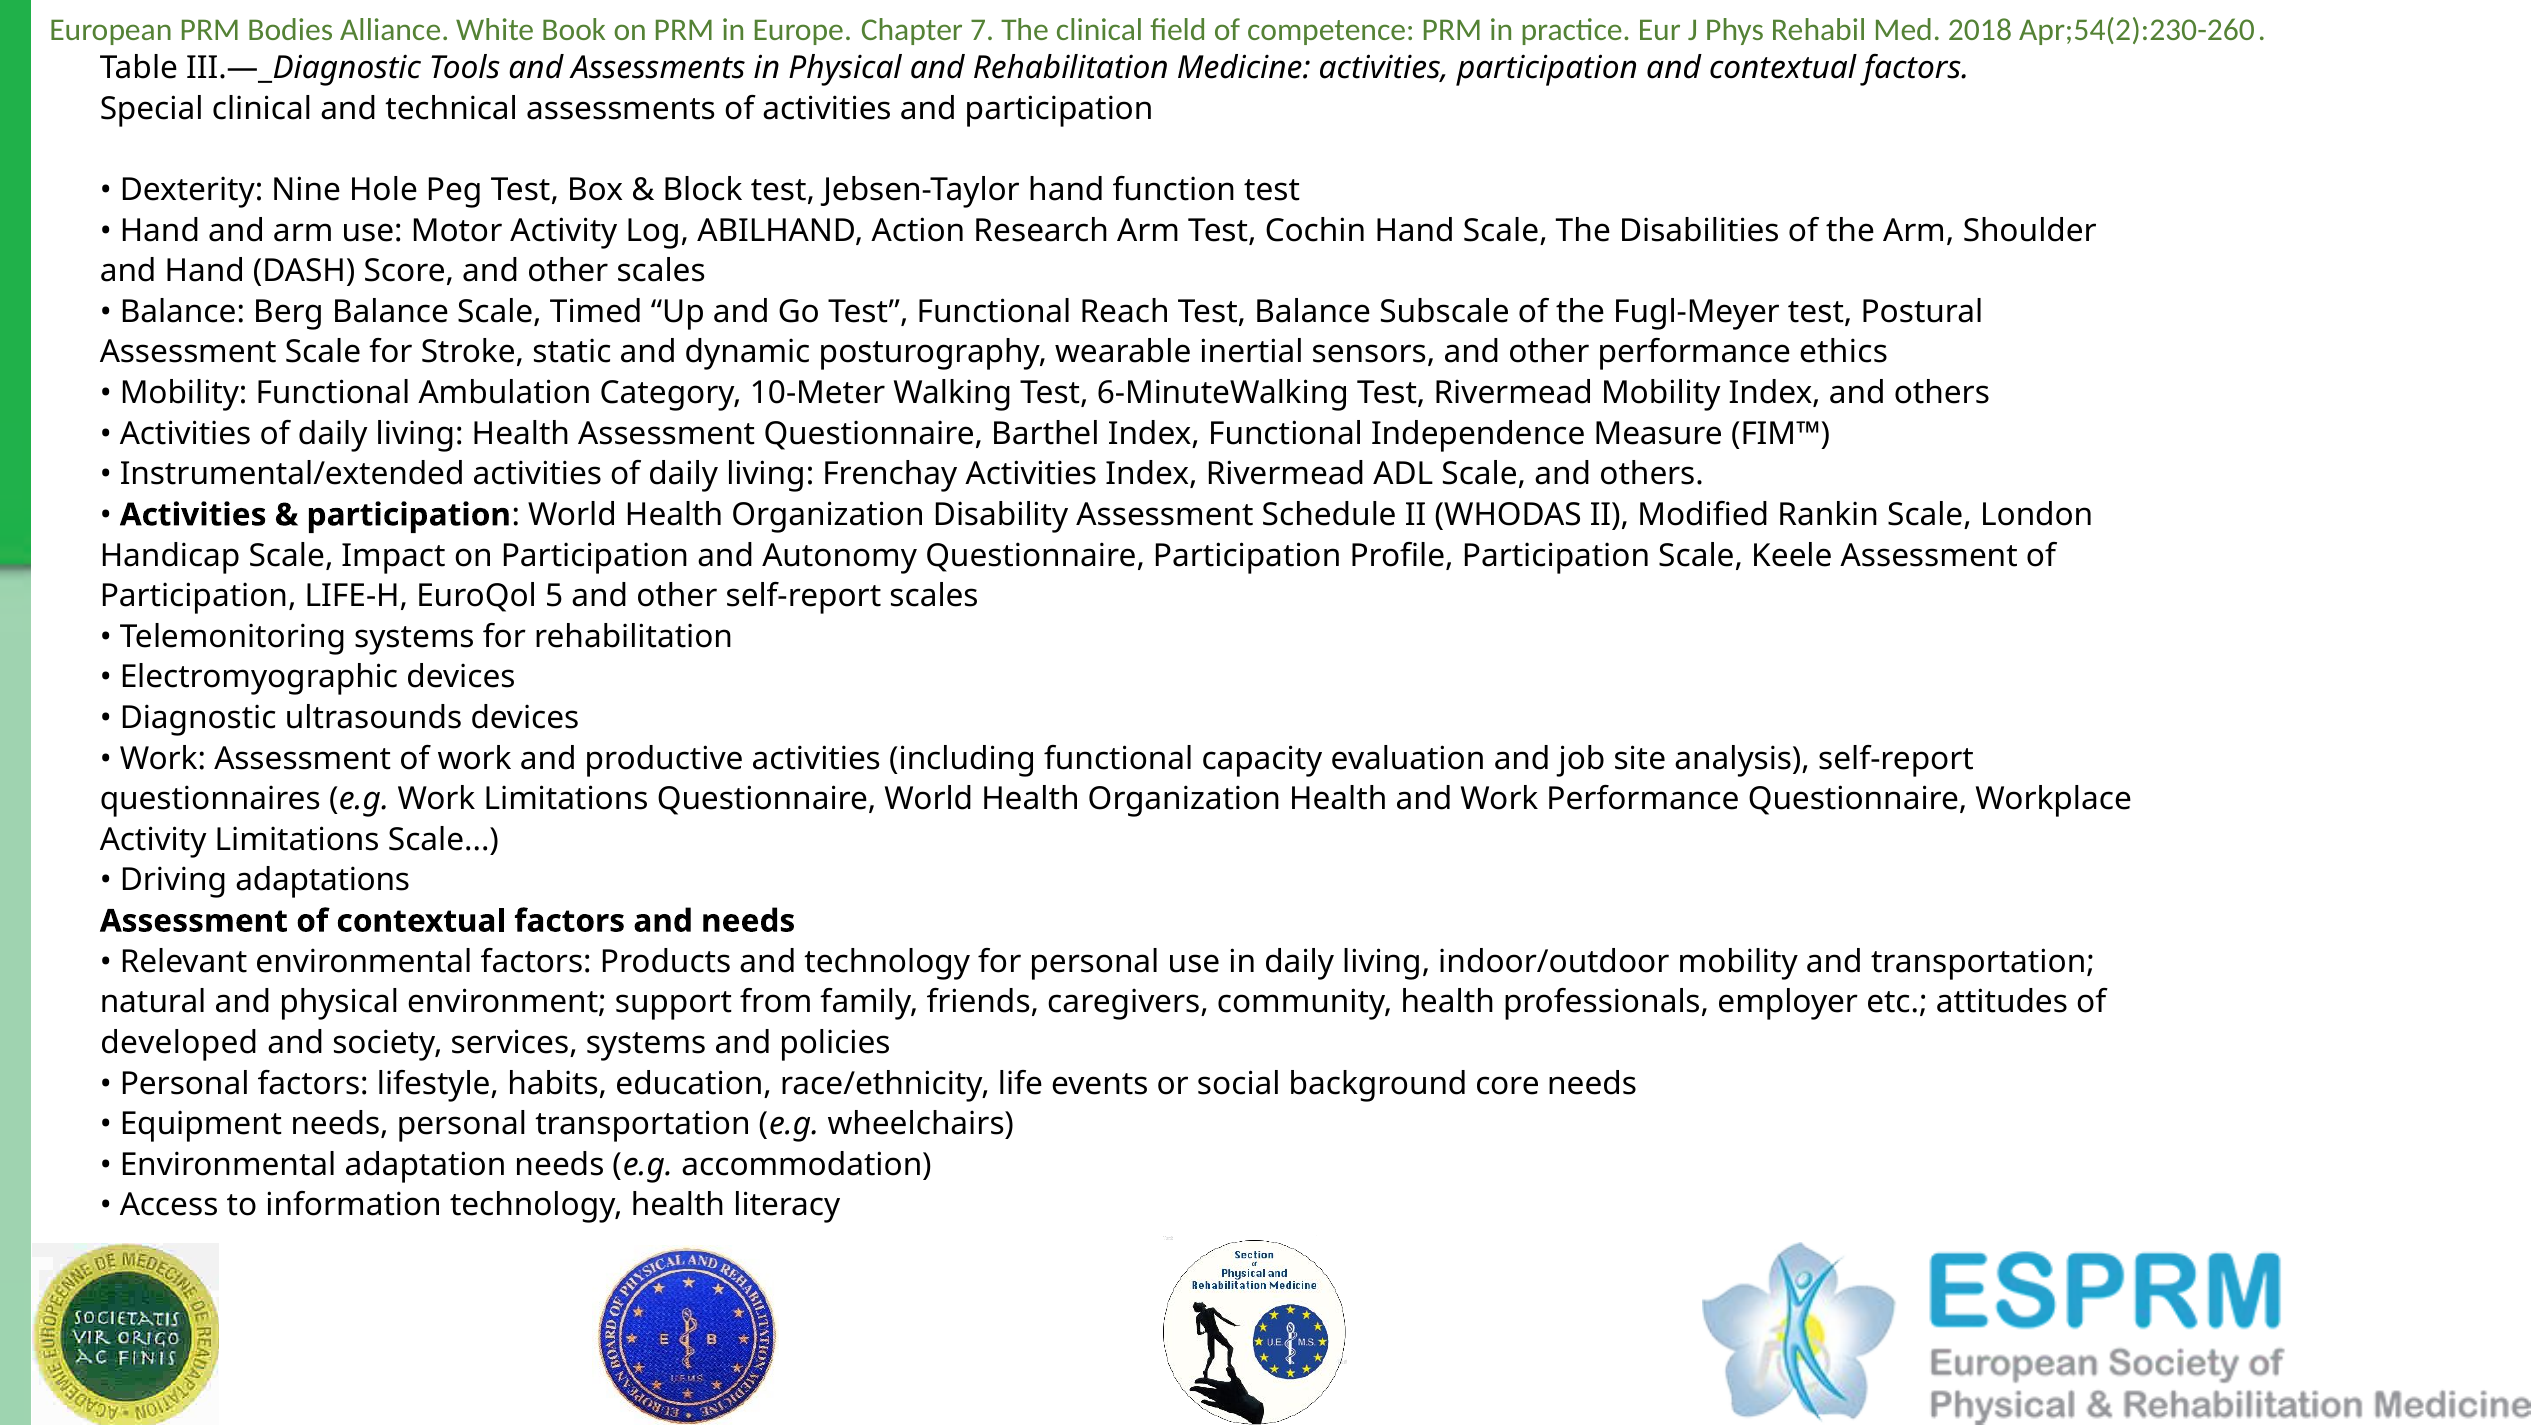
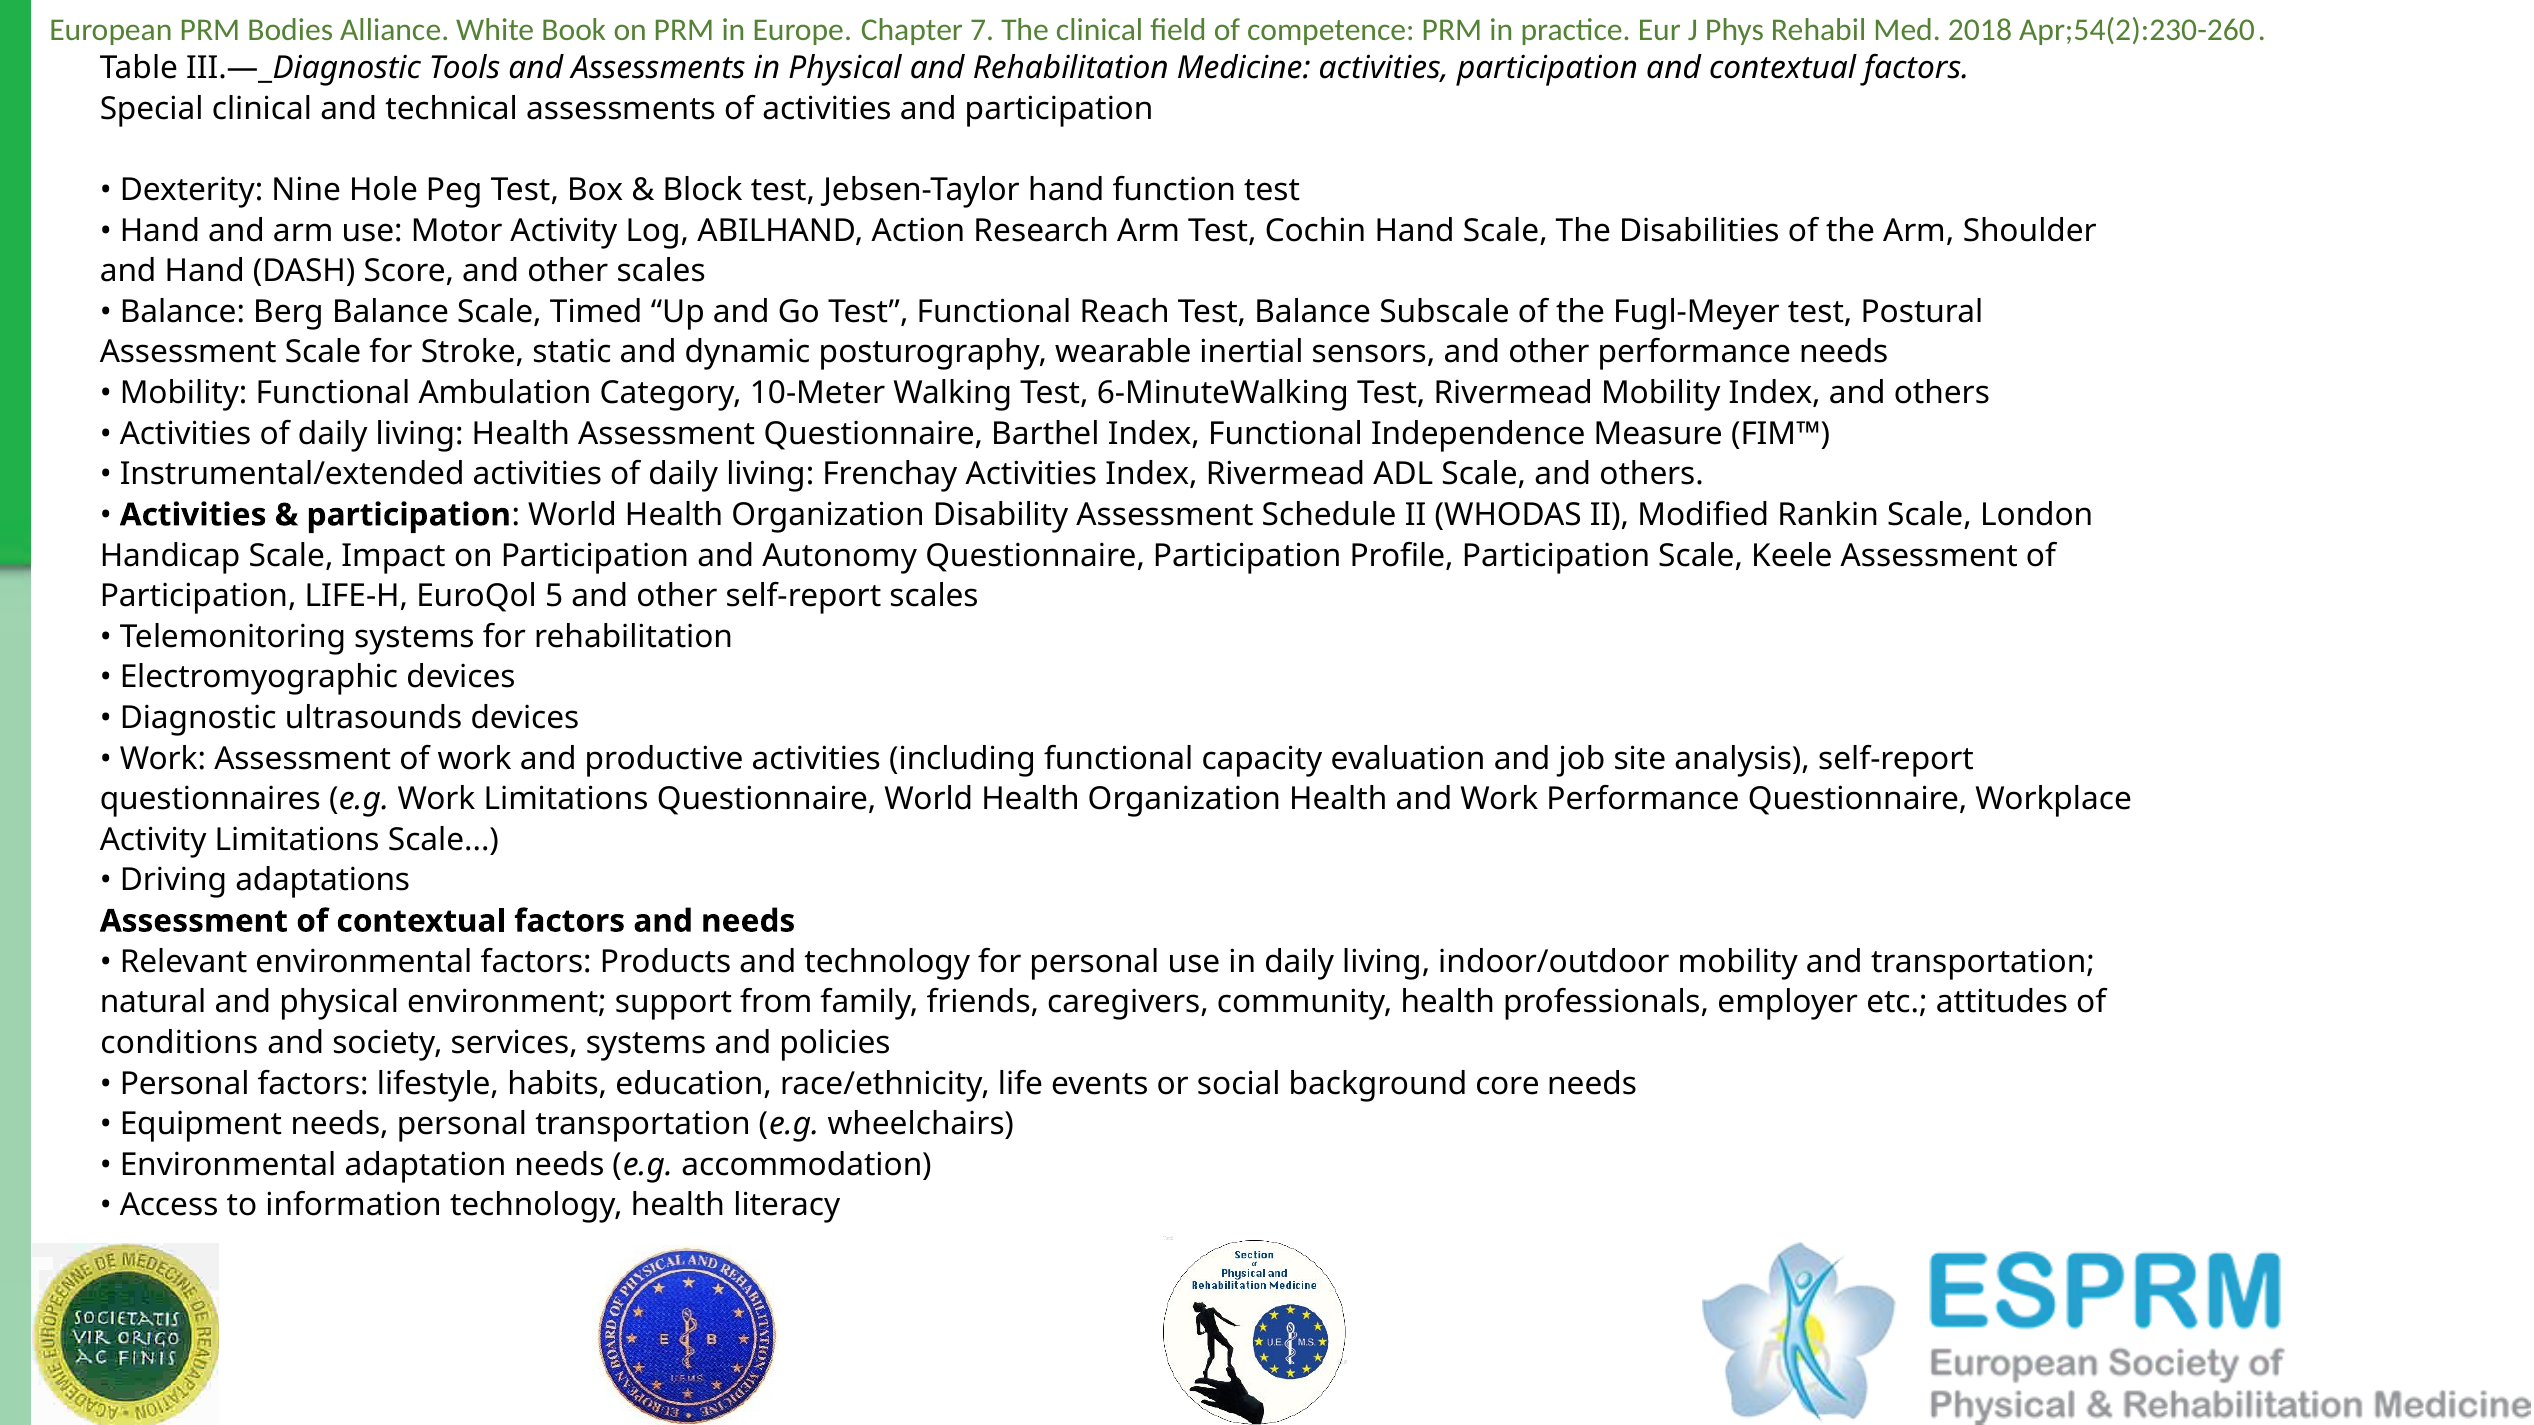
performance ethics: ethics -> needs
developed: developed -> conditions
